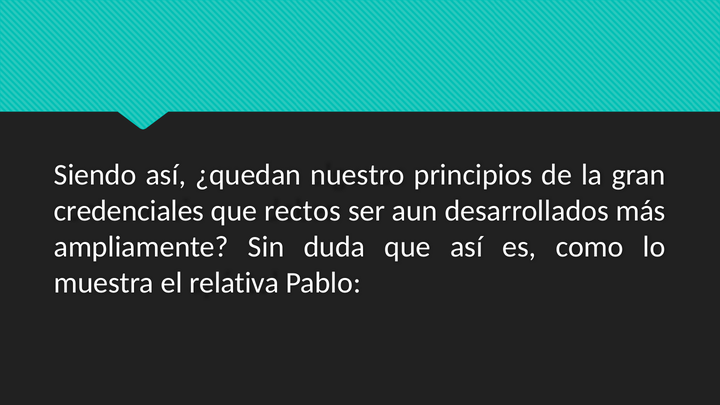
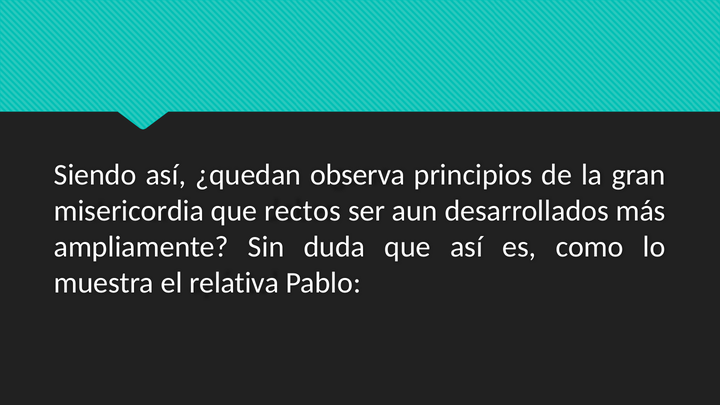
nuestro: nuestro -> observa
credenciales: credenciales -> misericordia
